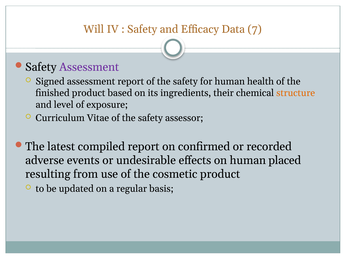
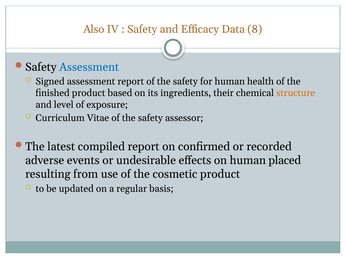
Will: Will -> Also
7: 7 -> 8
Assessment at (89, 67) colour: purple -> blue
